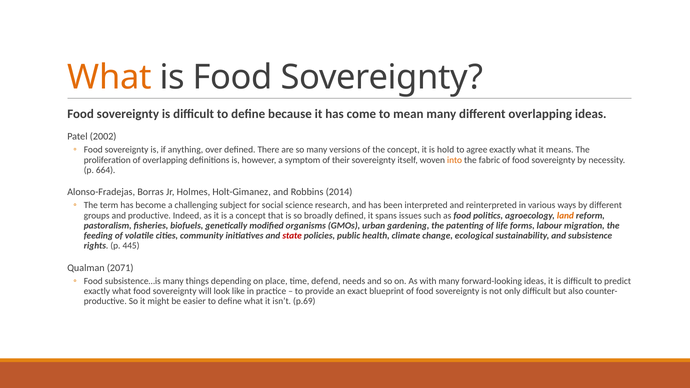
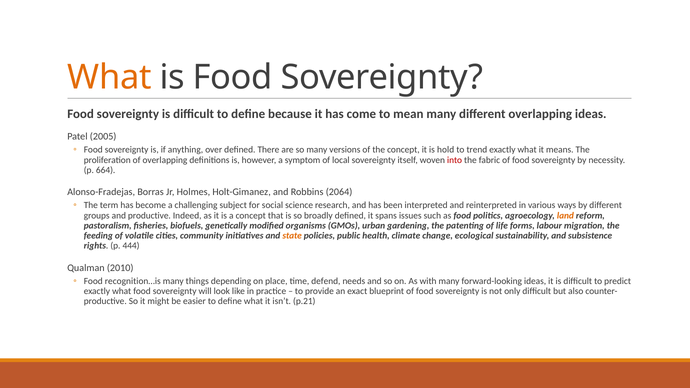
2002: 2002 -> 2005
agree: agree -> trend
their: their -> local
into colour: orange -> red
2014: 2014 -> 2064
state colour: red -> orange
445: 445 -> 444
2071: 2071 -> 2010
subsistence…is: subsistence…is -> recognition…is
p.69: p.69 -> p.21
